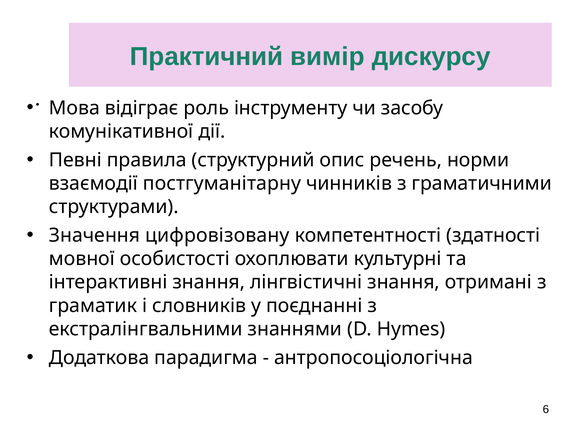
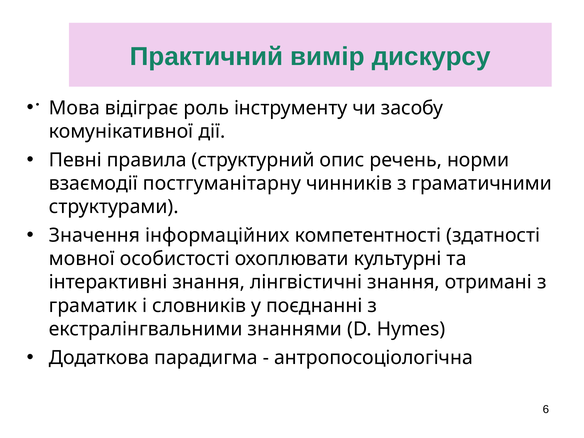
цифровізовану: цифровізовану -> інформаційних
